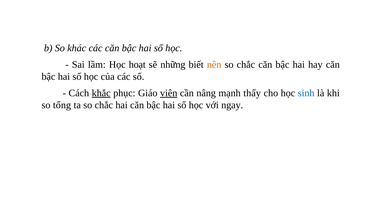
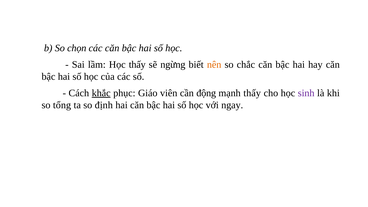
khác: khác -> chọn
Học hoạt: hoạt -> thấy
những: những -> ngừng
viên underline: present -> none
nâng: nâng -> động
sinh colour: blue -> purple
ta so chắc: chắc -> định
